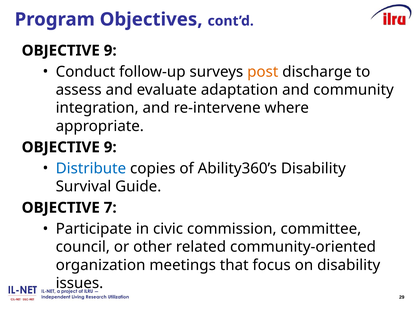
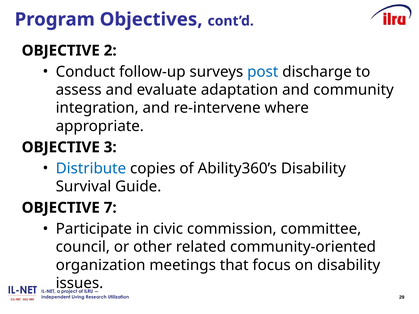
9 at (110, 51): 9 -> 2
post colour: orange -> blue
9 at (110, 147): 9 -> 3
